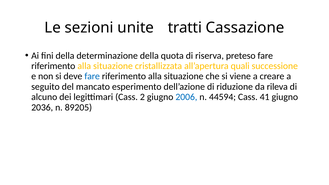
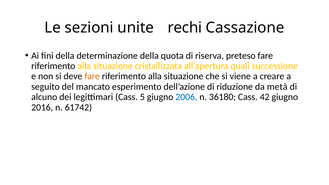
tratti: tratti -> rechi
fare at (92, 76) colour: blue -> orange
rileva: rileva -> metà
2: 2 -> 5
44594: 44594 -> 36180
41: 41 -> 42
2036: 2036 -> 2016
89205: 89205 -> 61742
